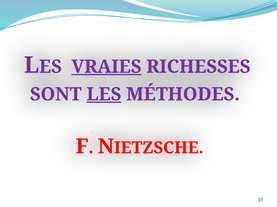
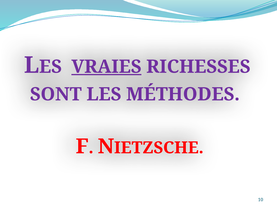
LES underline: present -> none
